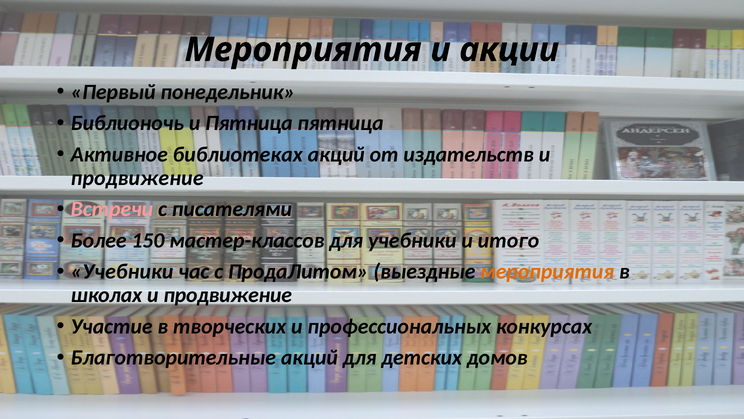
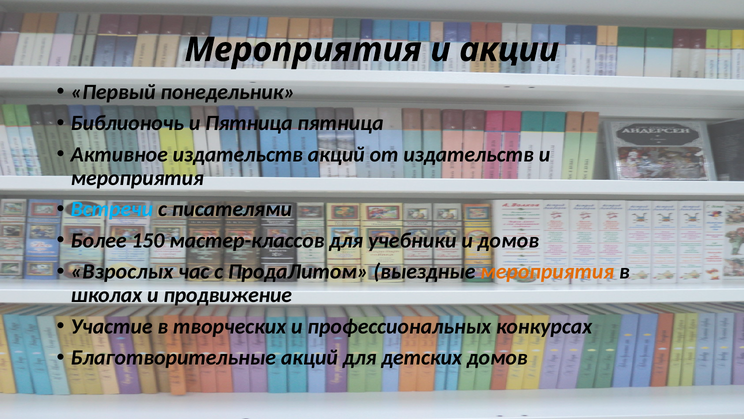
Активное библиотеках: библиотеках -> издательств
продвижение at (137, 178): продвижение -> мероприятия
Встречи colour: pink -> light blue
и итого: итого -> домов
Учебники at (122, 271): Учебники -> Взрослых
